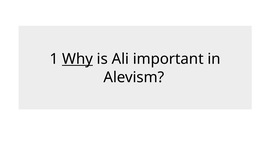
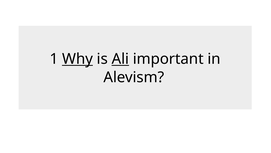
Ali underline: none -> present
